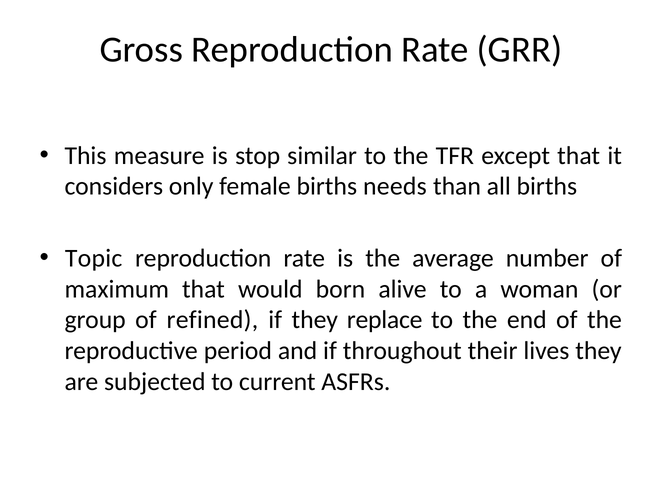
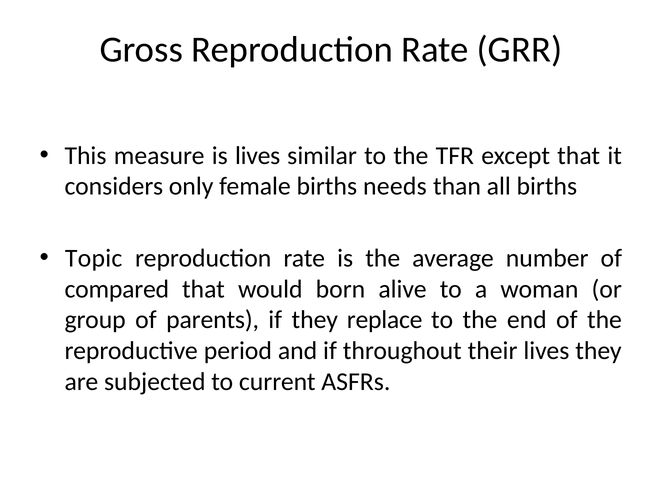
is stop: stop -> lives
maximum: maximum -> compared
refined: refined -> parents
